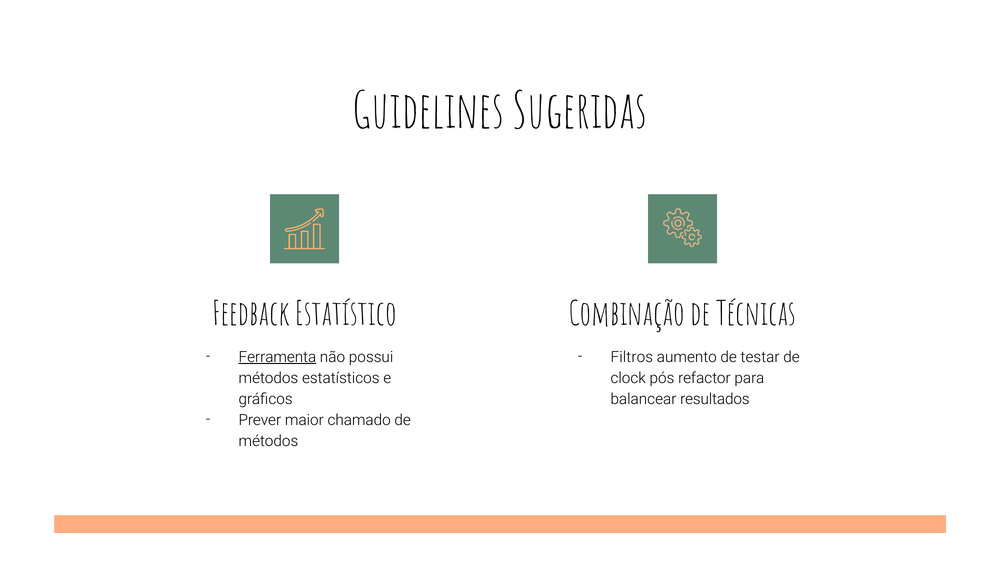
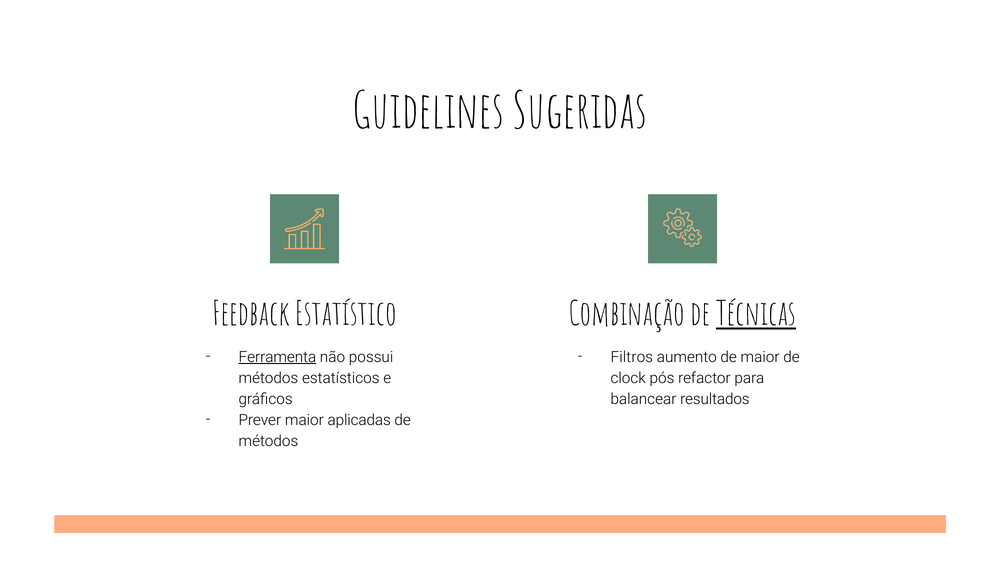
Técnicas underline: none -> present
de testar: testar -> maior
chamado: chamado -> aplicadas
